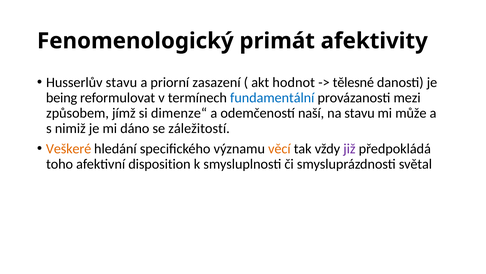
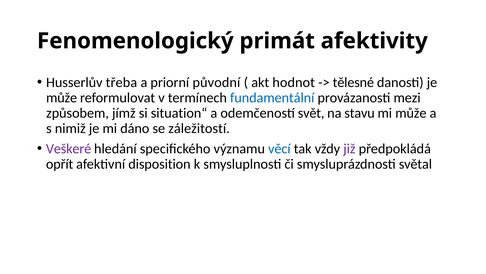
Husserlův stavu: stavu -> třeba
zasazení: zasazení -> původní
being at (62, 97): being -> může
dimenze“: dimenze“ -> situation“
naší: naší -> svět
Veškeré colour: orange -> purple
věcí colour: orange -> blue
toho: toho -> opřít
